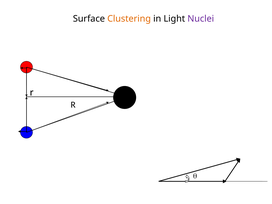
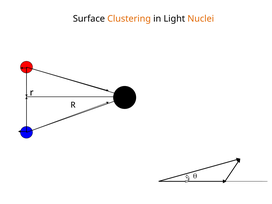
Nuclei colour: purple -> orange
